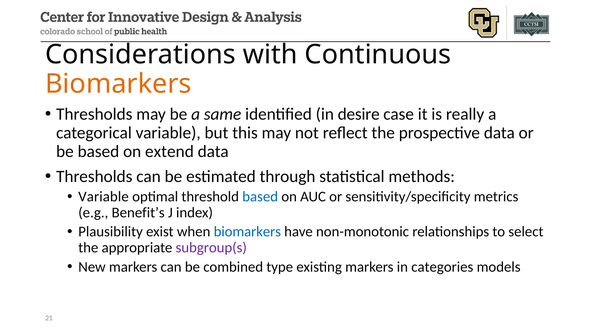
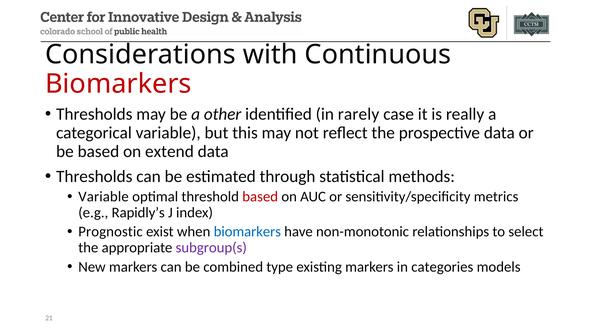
Biomarkers at (118, 84) colour: orange -> red
same: same -> other
desire: desire -> rarely
based at (260, 196) colour: blue -> red
Benefit’s: Benefit’s -> Rapidly’s
Plausibility: Plausibility -> Prognostic
